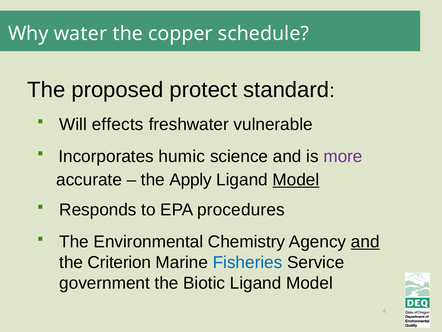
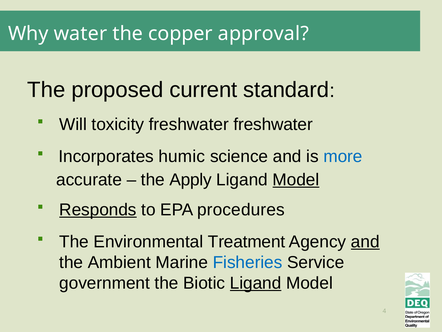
schedule: schedule -> approval
protect: protect -> current
effects: effects -> toxicity
freshwater vulnerable: vulnerable -> freshwater
more colour: purple -> blue
Responds underline: none -> present
Chemistry: Chemistry -> Treatment
Criterion: Criterion -> Ambient
Ligand at (256, 283) underline: none -> present
